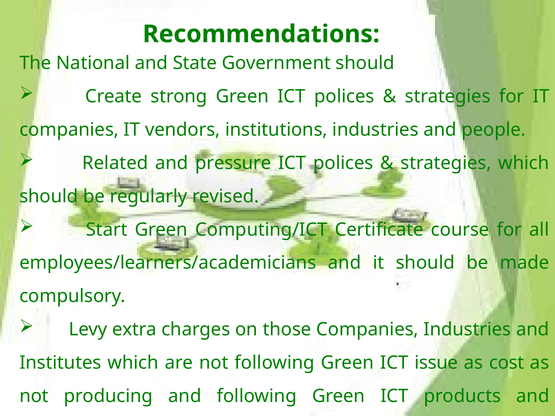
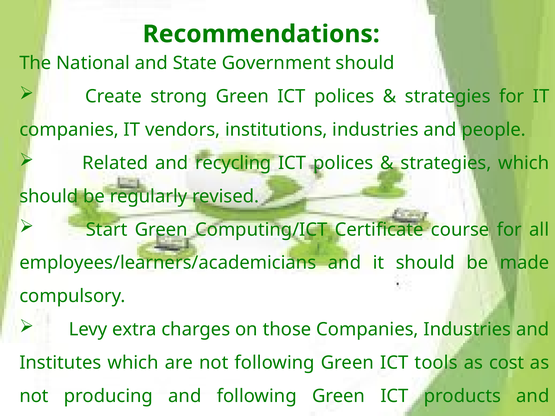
pressure: pressure -> recycling
issue: issue -> tools
